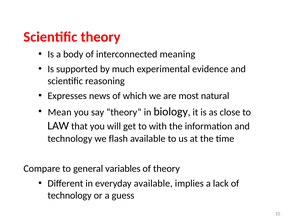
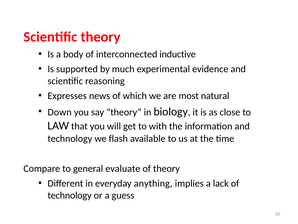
meaning: meaning -> inductive
Mean: Mean -> Down
variables: variables -> evaluate
everyday available: available -> anything
